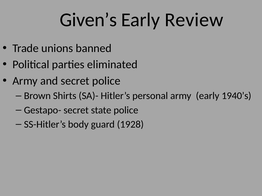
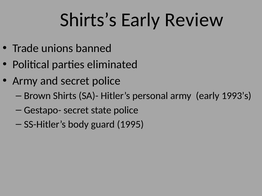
Given’s: Given’s -> Shirts’s
1940’s: 1940’s -> 1993’s
1928: 1928 -> 1995
